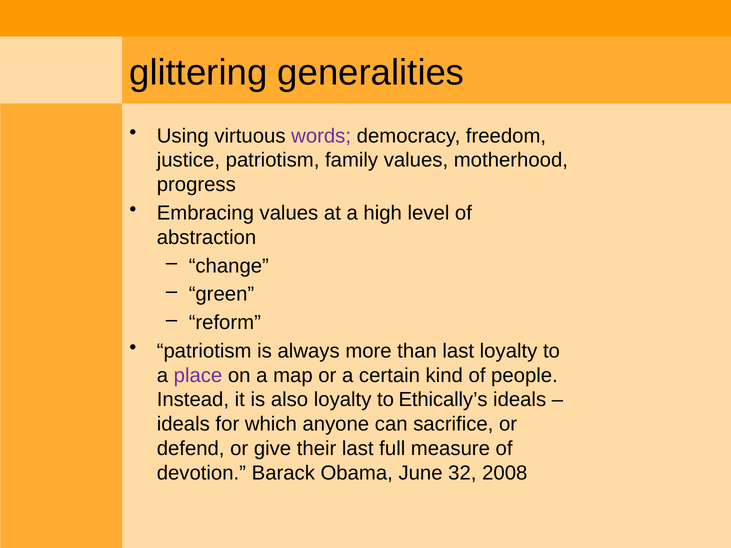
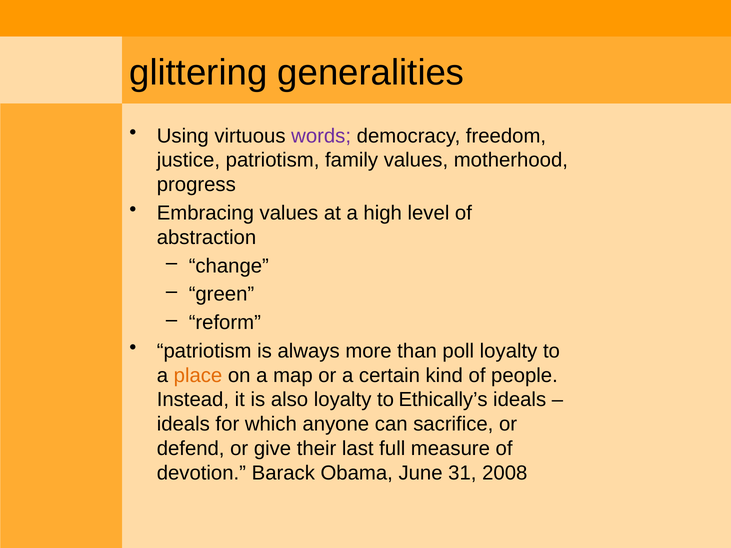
than last: last -> poll
place colour: purple -> orange
32: 32 -> 31
